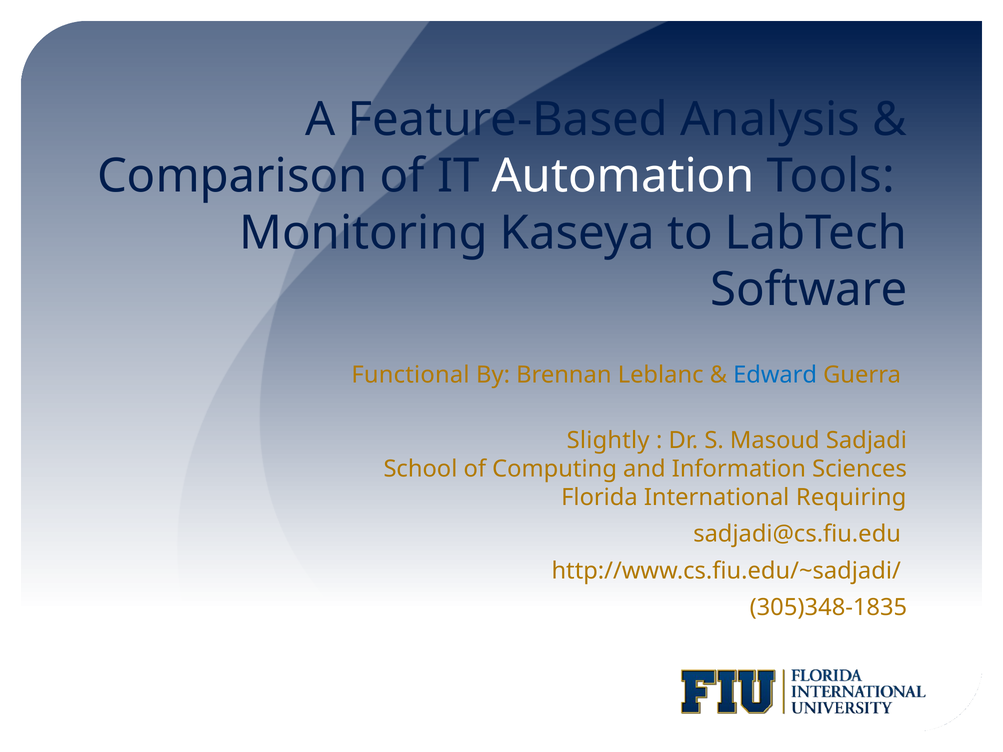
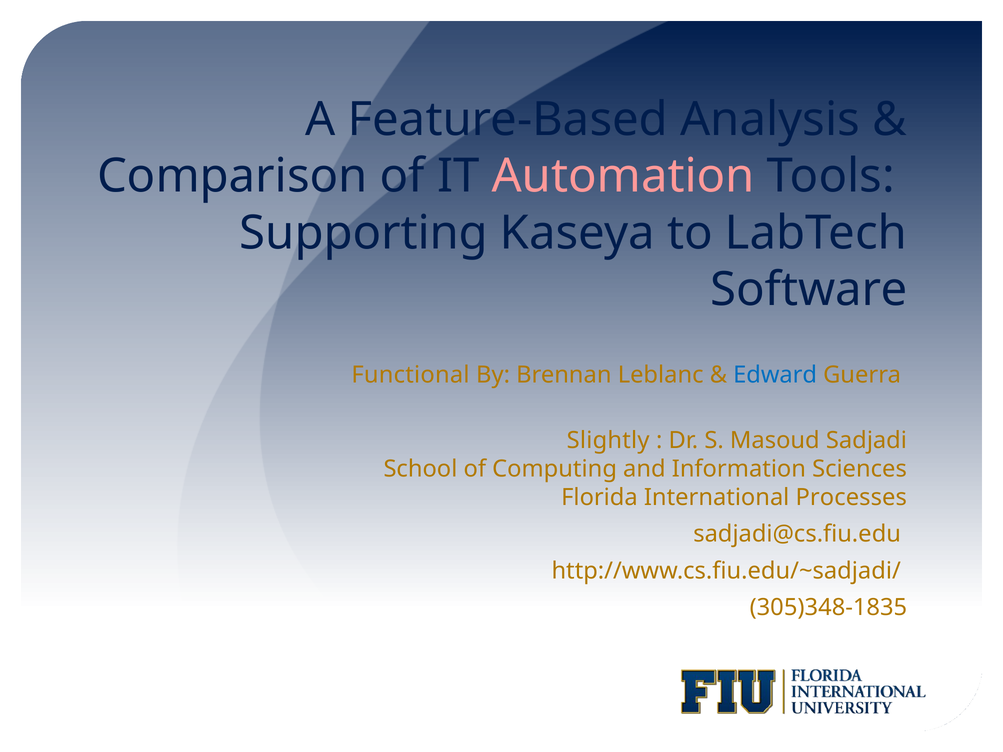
Automation colour: white -> pink
Monitoring: Monitoring -> Supporting
Requiring: Requiring -> Processes
